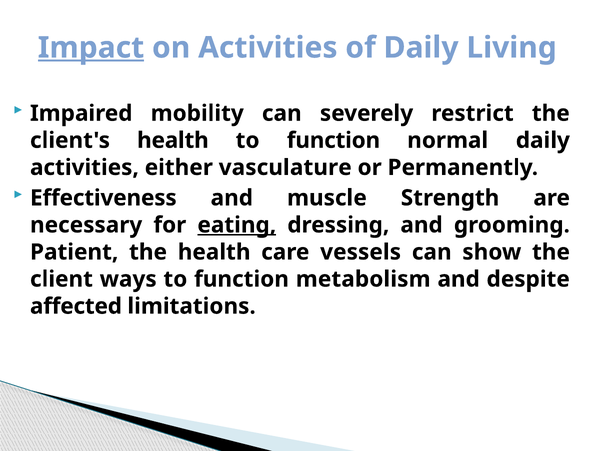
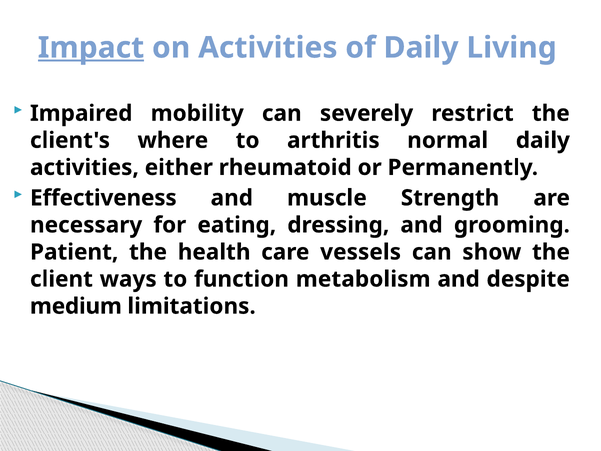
client's health: health -> where
function at (333, 140): function -> arthritis
vasculature: vasculature -> rheumatoid
eating underline: present -> none
affected: affected -> medium
